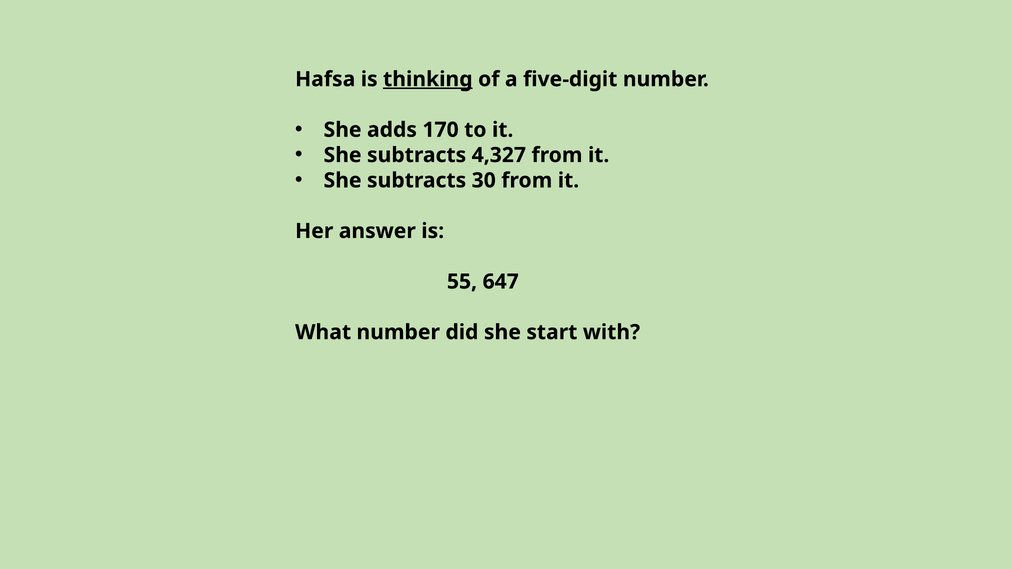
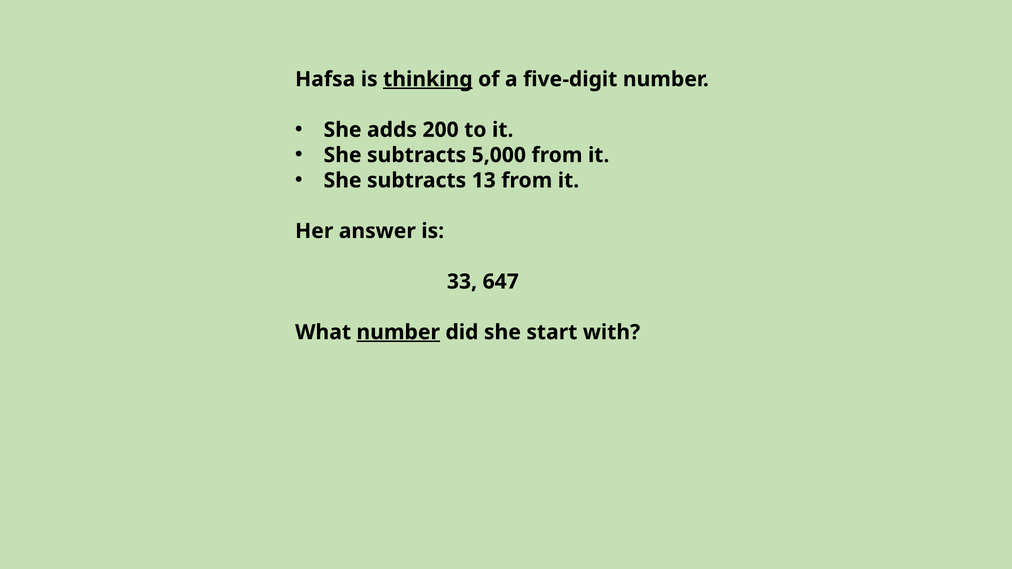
170: 170 -> 200
4,327: 4,327 -> 5,000
30: 30 -> 13
55: 55 -> 33
number at (398, 332) underline: none -> present
